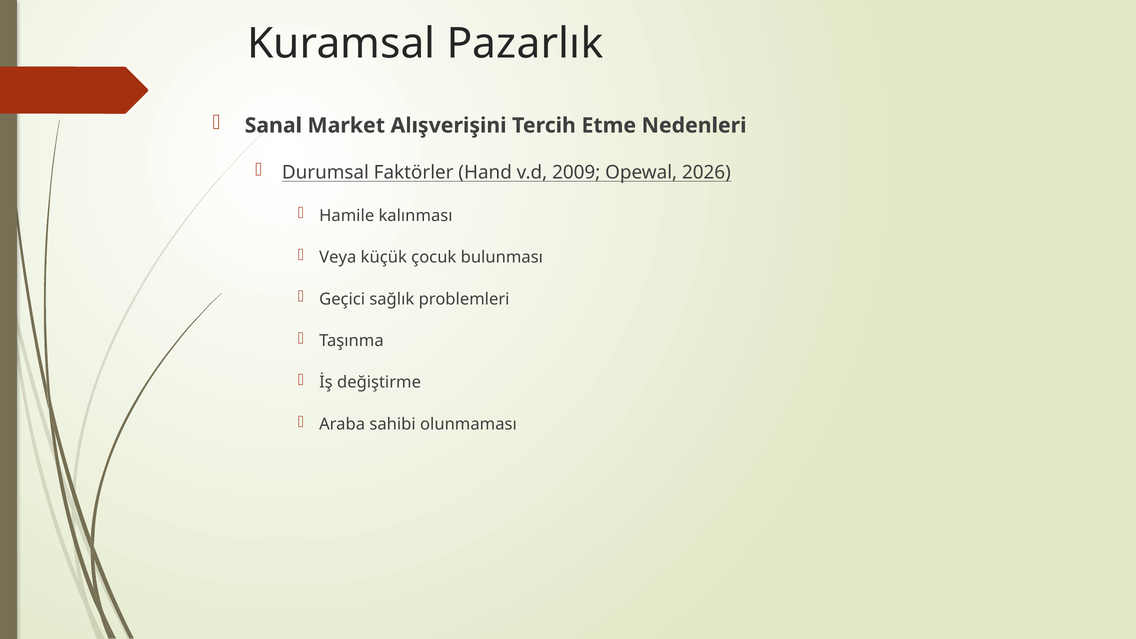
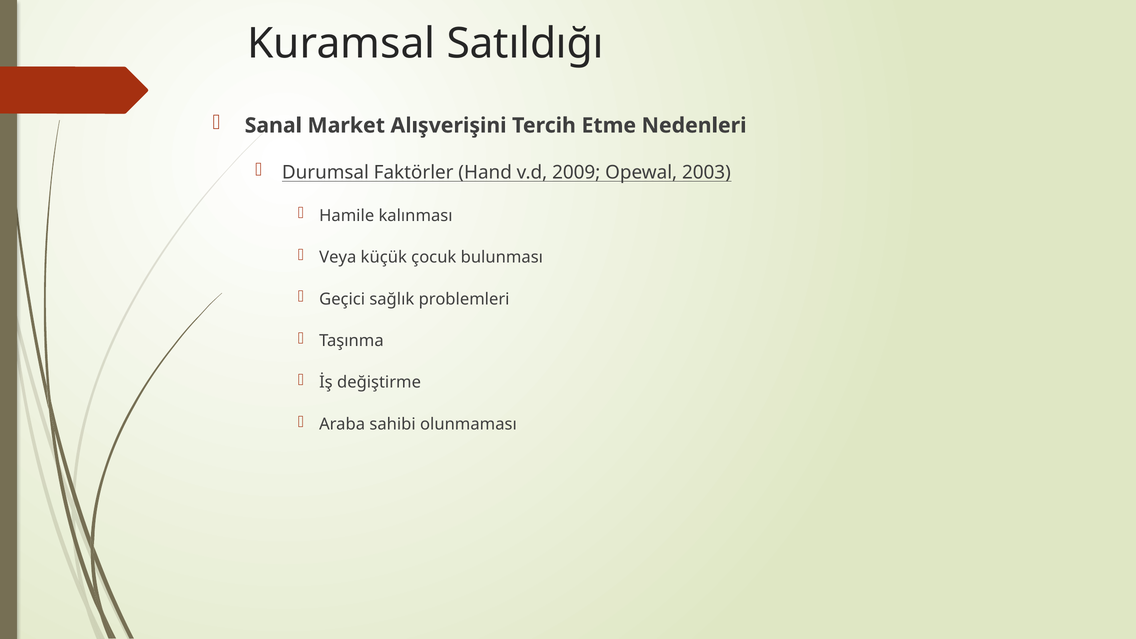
Pazarlık: Pazarlık -> Satıldığı
2026: 2026 -> 2003
